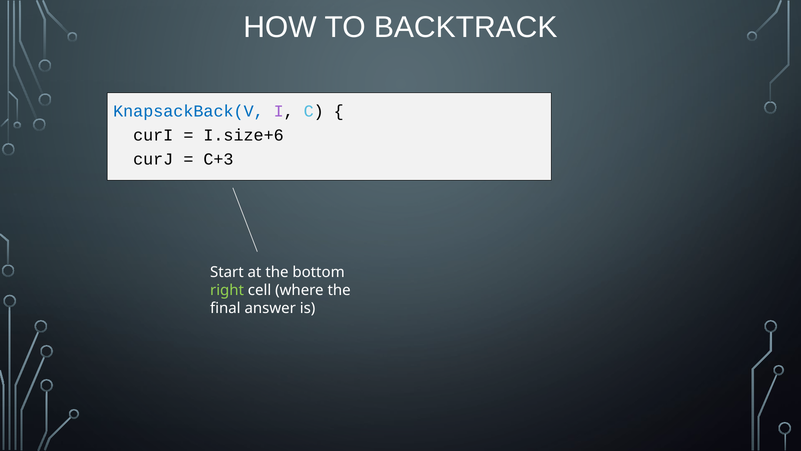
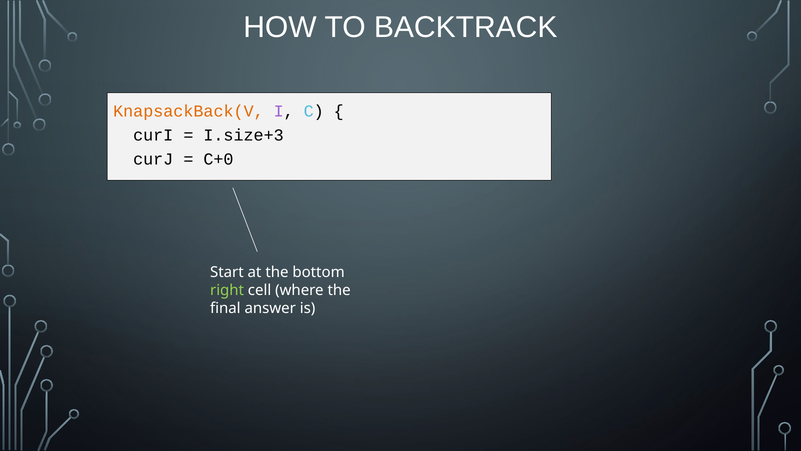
KnapsackBack(V colour: blue -> orange
I.size+6: I.size+6 -> I.size+3
C+3: C+3 -> C+0
